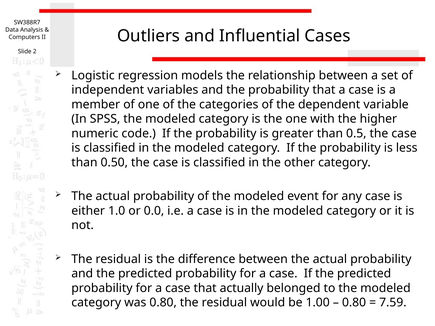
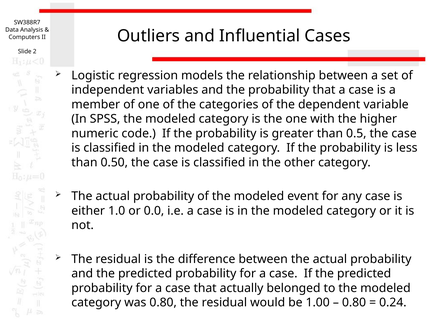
7.59: 7.59 -> 0.24
